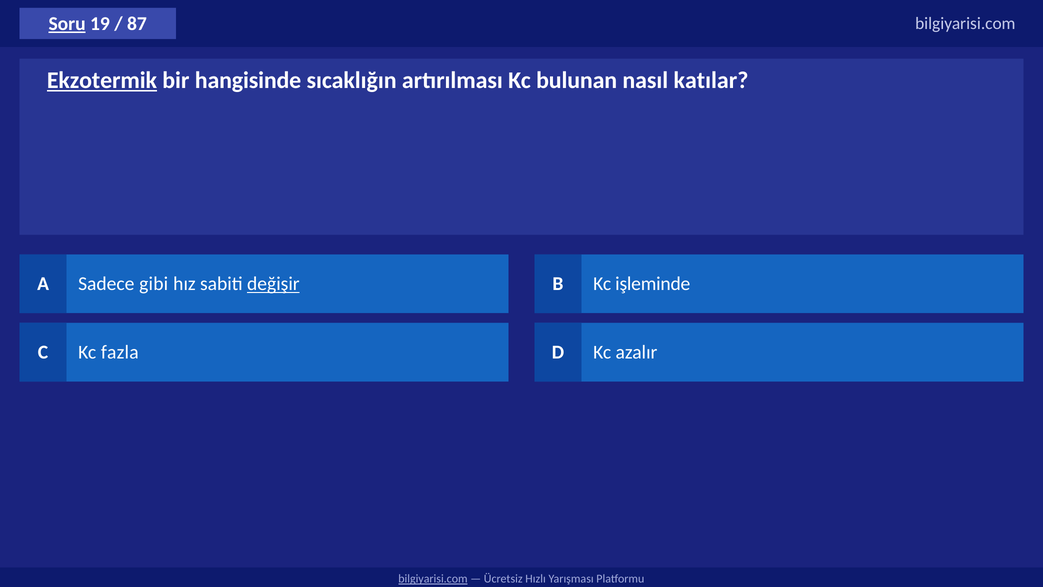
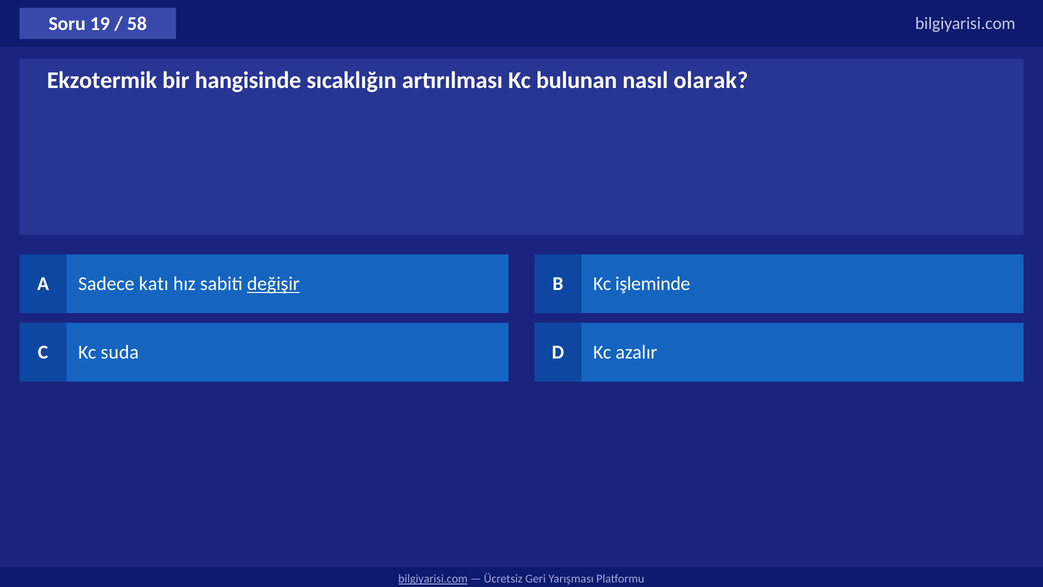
Soru underline: present -> none
87: 87 -> 58
Ekzotermik underline: present -> none
katılar: katılar -> olarak
gibi: gibi -> katı
fazla: fazla -> suda
Hızlı: Hızlı -> Geri
